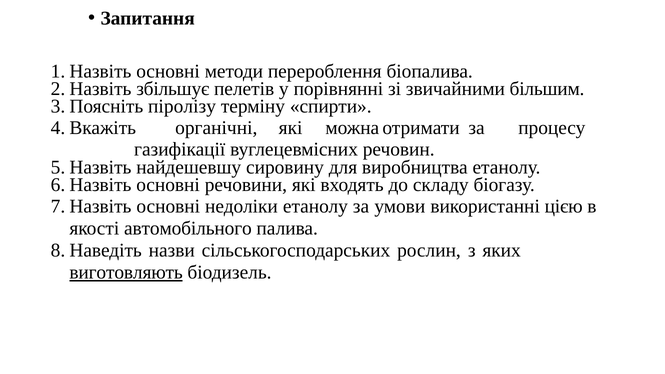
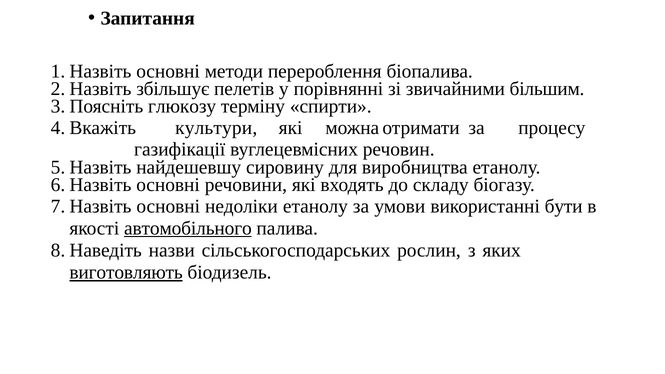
піролізу: піролізу -> глюкозу
органічні: органічні -> культури
цією: цією -> бути
автомобільного underline: none -> present
